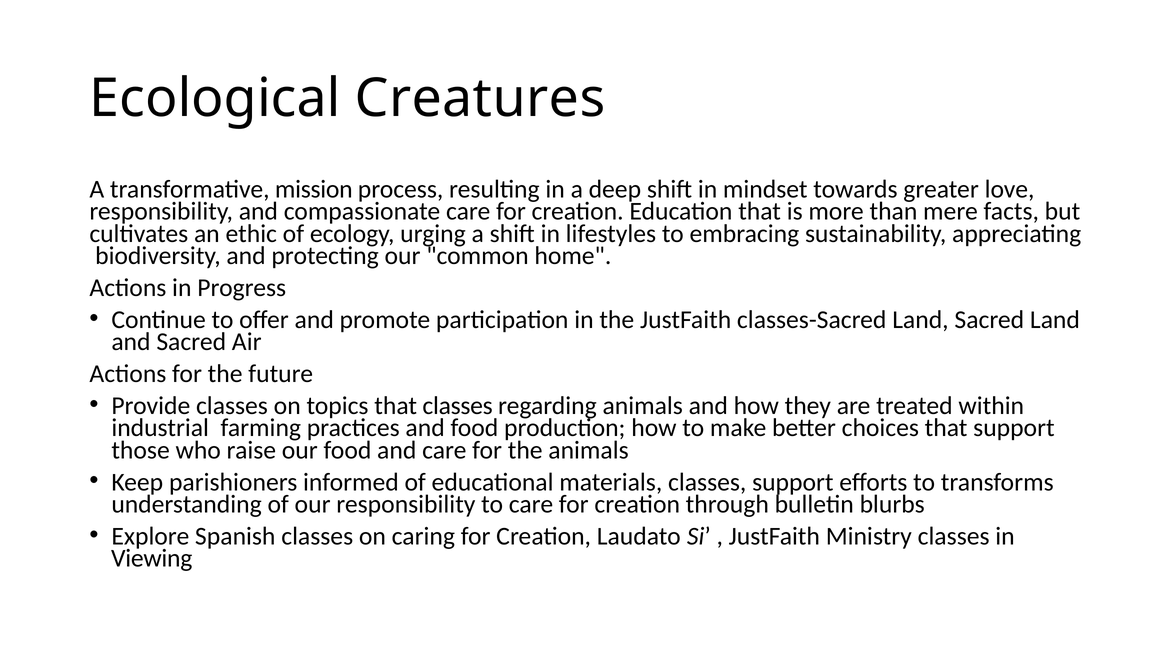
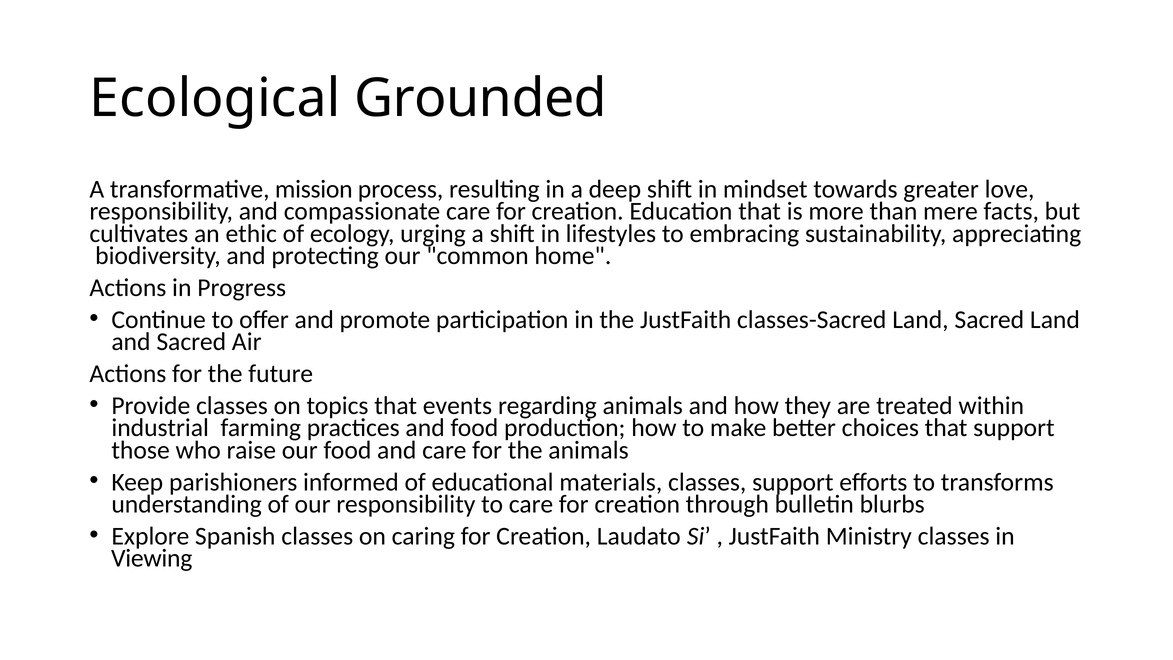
Creatures: Creatures -> Grounded
that classes: classes -> events
